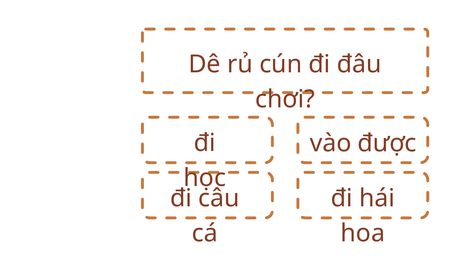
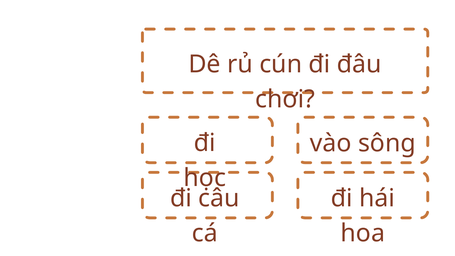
được: được -> sông
